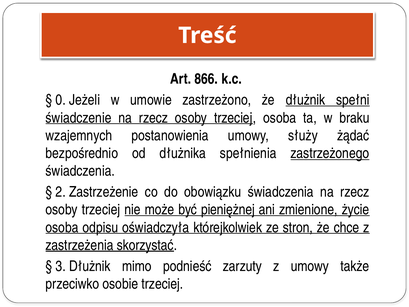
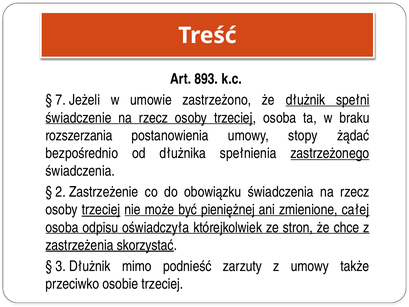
866: 866 -> 893
0: 0 -> 7
wzajemnych: wzajemnych -> rozszerzania
służy: służy -> stopy
trzeciej at (101, 210) underline: none -> present
życie: życie -> całej
